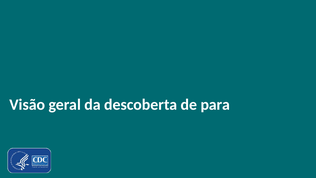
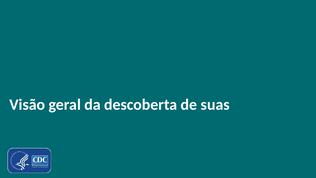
para: para -> suas
